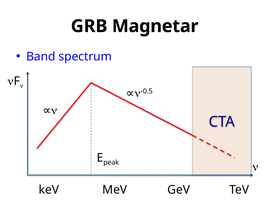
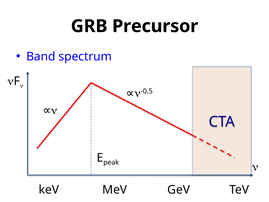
Magnetar: Magnetar -> Precursor
